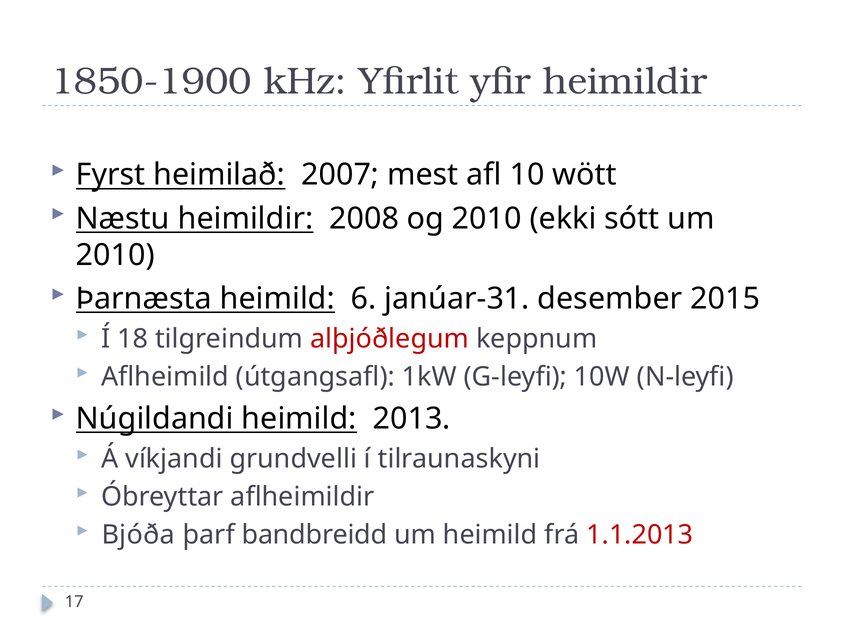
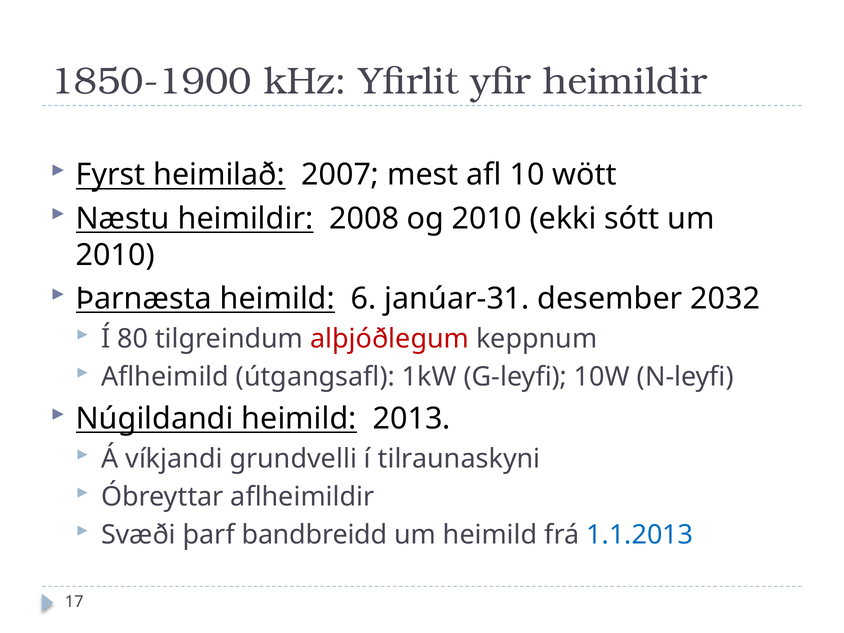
2015: 2015 -> 2032
18: 18 -> 80
Bjóða: Bjóða -> Svæði
1.1.2013 colour: red -> blue
